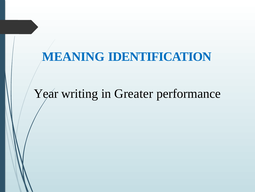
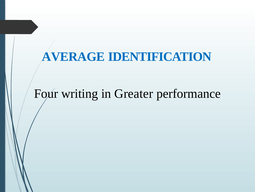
MEANING: MEANING -> AVERAGE
Year: Year -> Four
